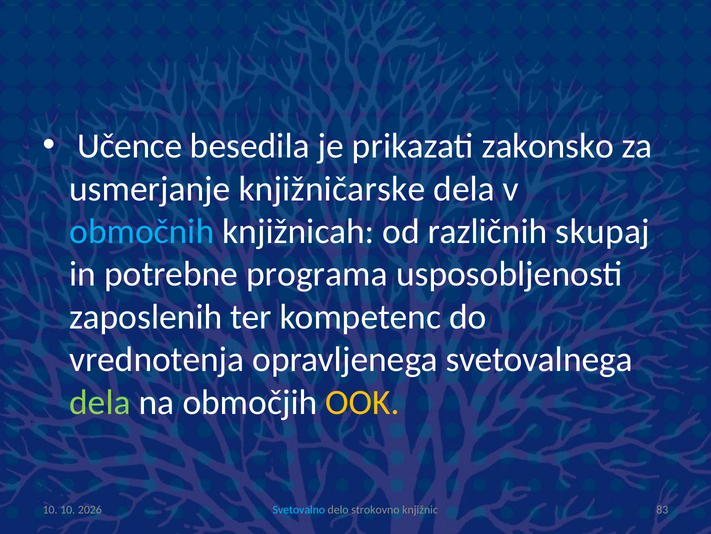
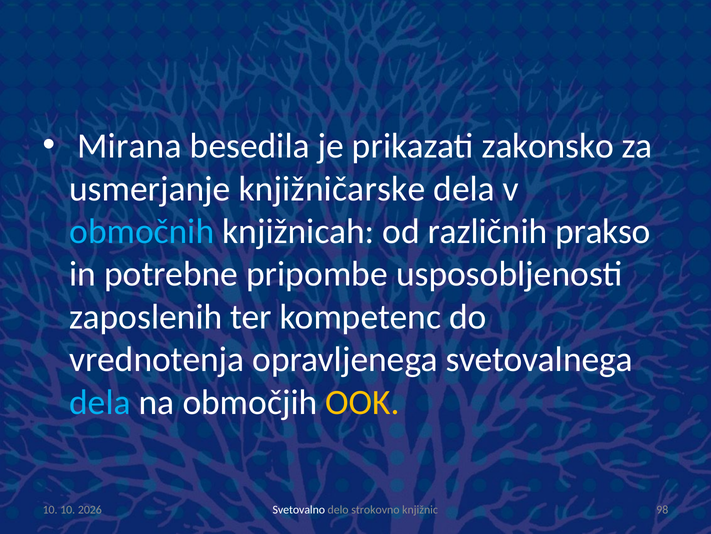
Učence: Učence -> Mirana
skupaj: skupaj -> prakso
programa: programa -> pripombe
dela at (100, 402) colour: light green -> light blue
Svetovalno colour: light blue -> white
83: 83 -> 98
